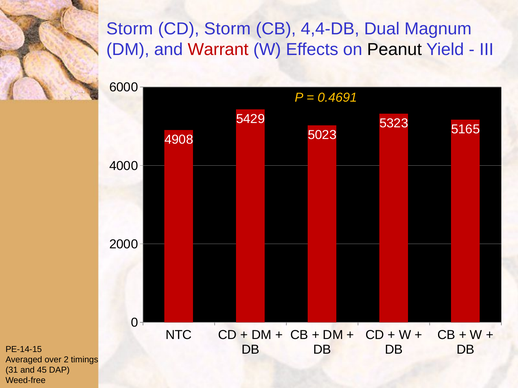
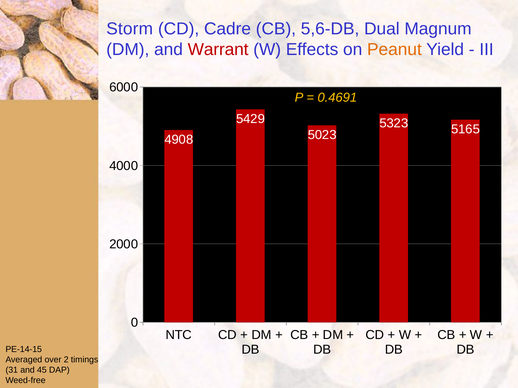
CD Storm: Storm -> Cadre
4,4-DB: 4,4-DB -> 5,6-DB
Peanut colour: black -> orange
